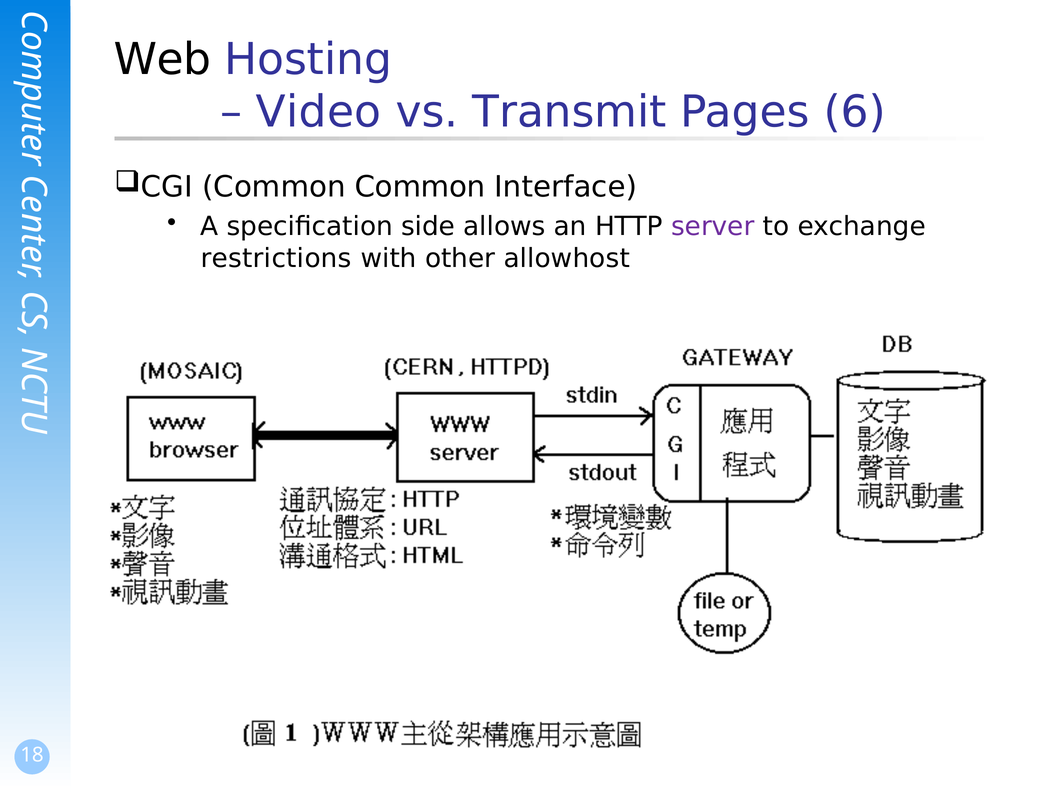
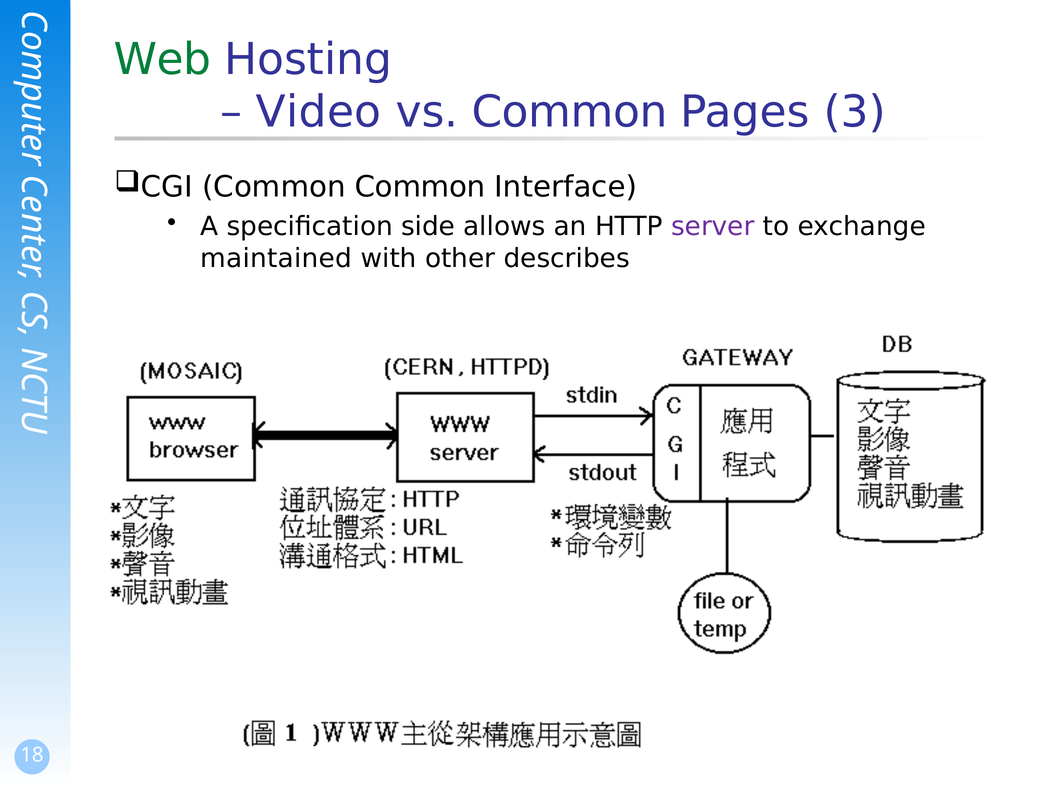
Web colour: black -> green
vs Transmit: Transmit -> Common
6: 6 -> 3
restrictions: restrictions -> maintained
allowhost: allowhost -> describes
